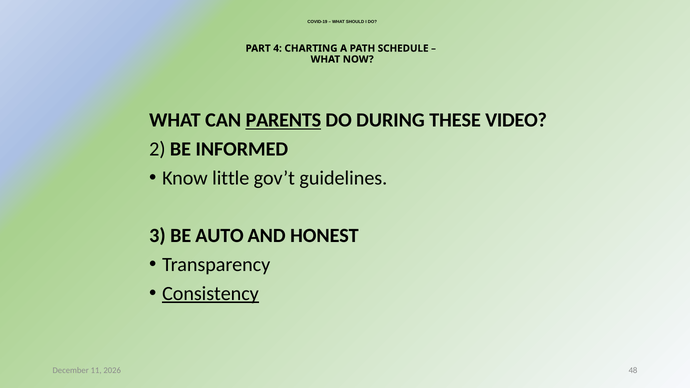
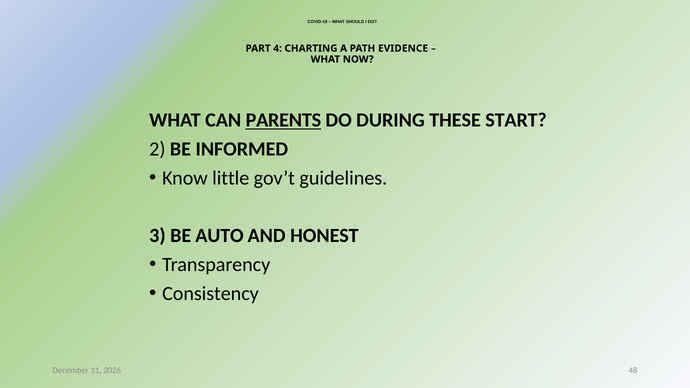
SCHEDULE: SCHEDULE -> EVIDENCE
VIDEO: VIDEO -> START
Consistency underline: present -> none
